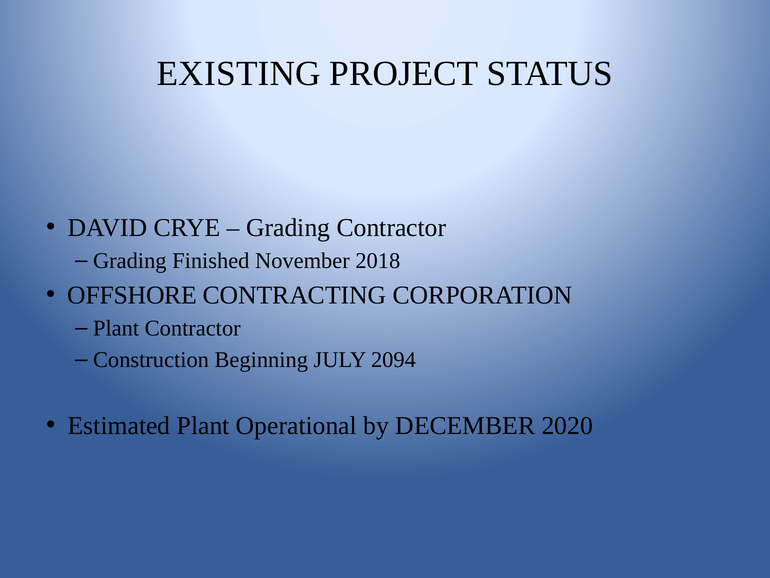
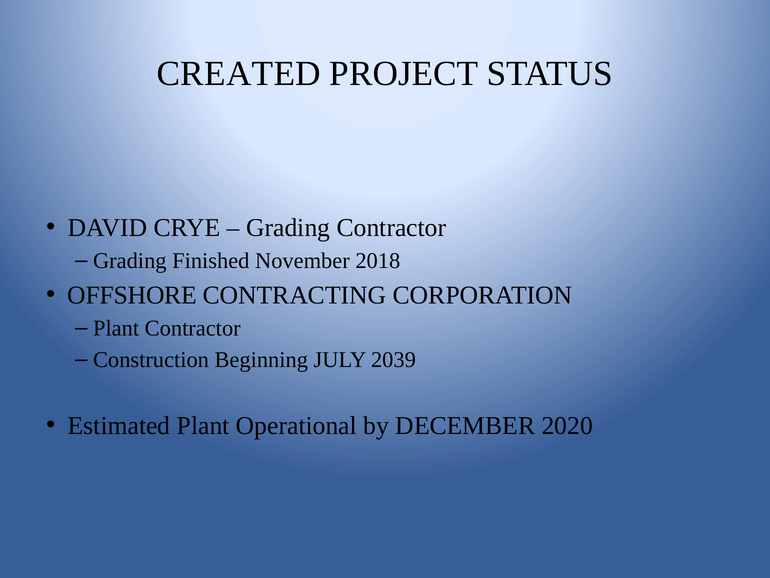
EXISTING: EXISTING -> CREATED
2094: 2094 -> 2039
